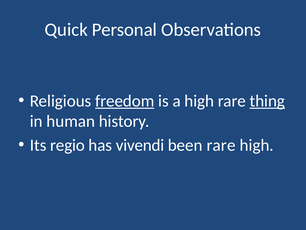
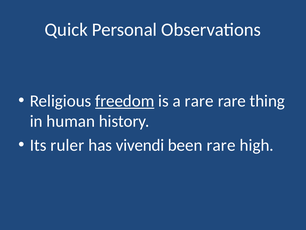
a high: high -> rare
thing underline: present -> none
regio: regio -> ruler
